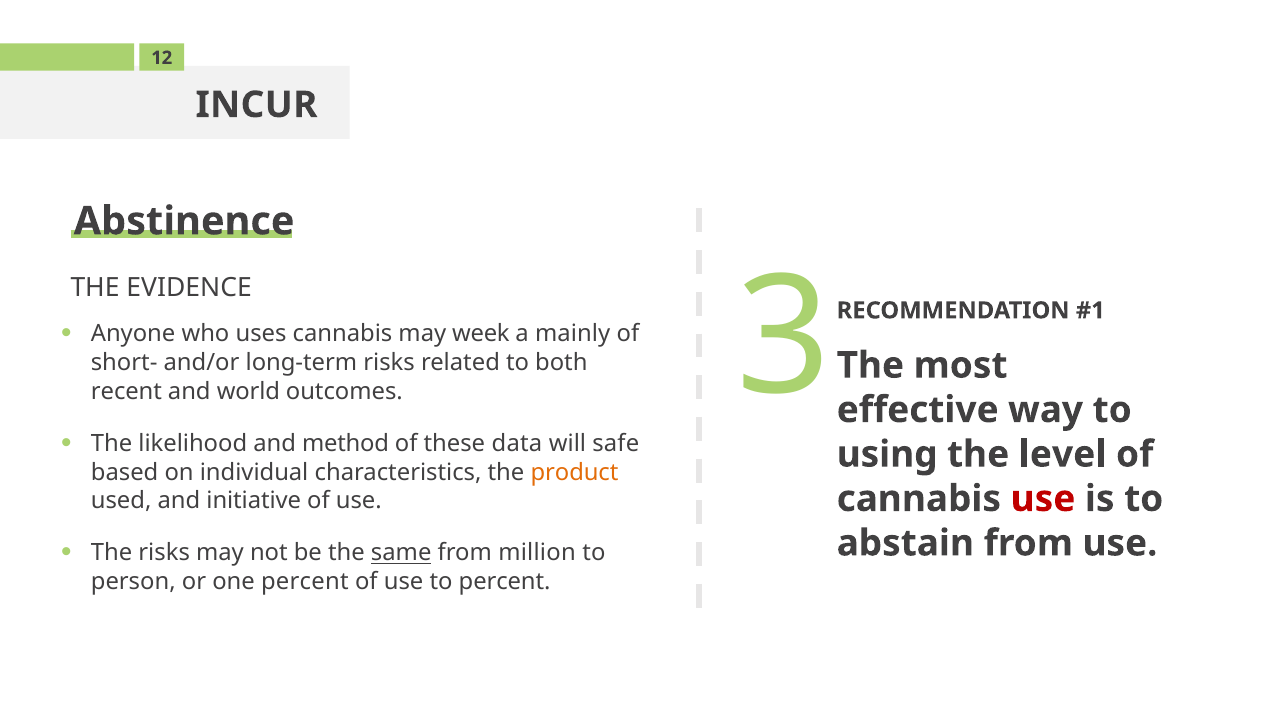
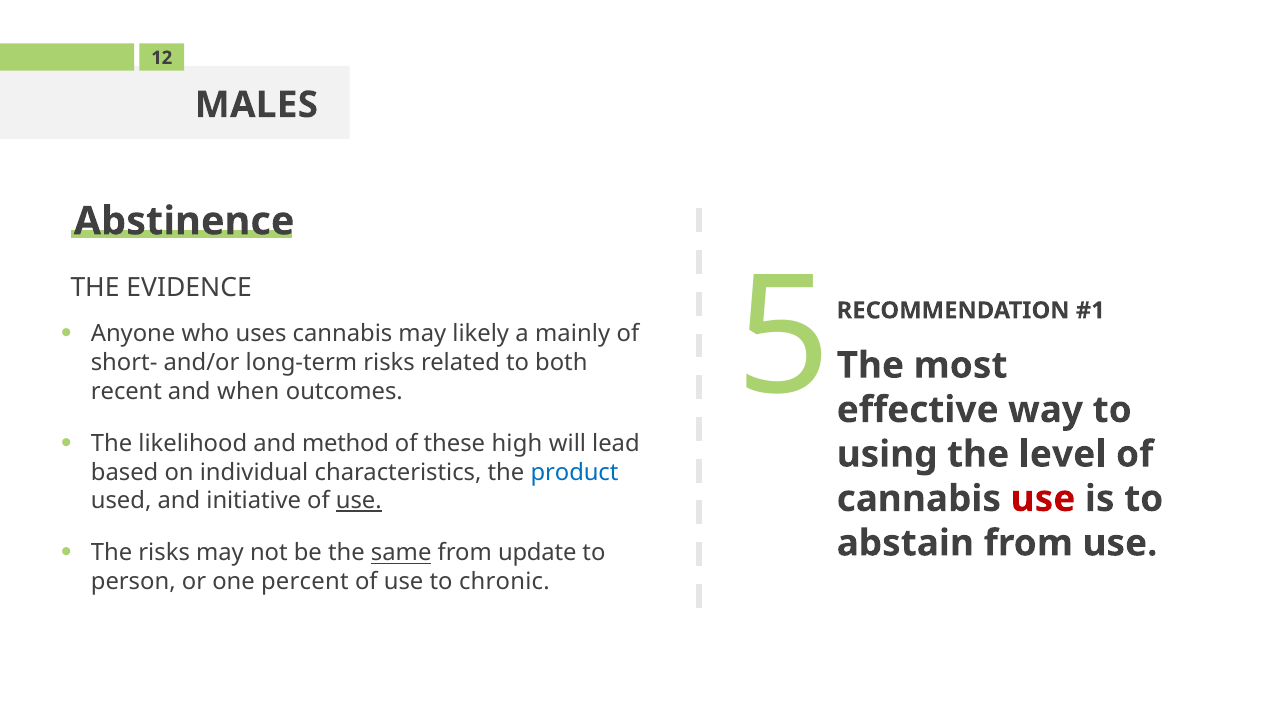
INCUR: INCUR -> MALES
3: 3 -> 5
week: week -> likely
world: world -> when
data: data -> high
safe: safe -> lead
product colour: orange -> blue
use at (359, 501) underline: none -> present
million: million -> update
to percent: percent -> chronic
